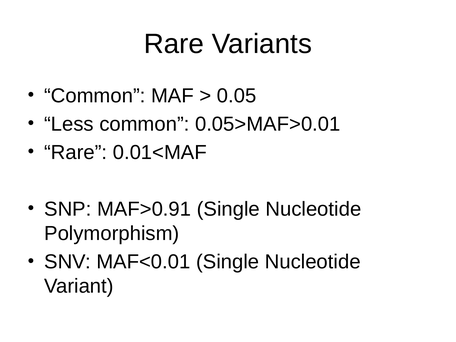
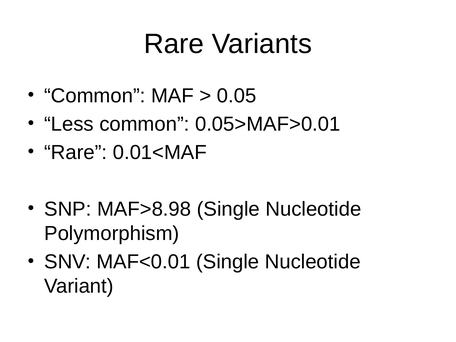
MAF>0.91: MAF>0.91 -> MAF>8.98
